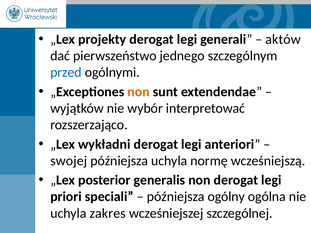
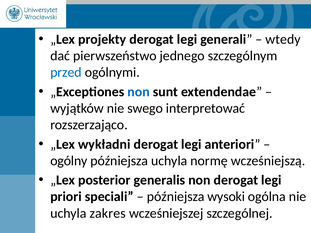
aktów: aktów -> wtedy
non at (139, 92) colour: orange -> blue
wybór: wybór -> swego
swojej: swojej -> ogólny
ogólny: ogólny -> wysoki
